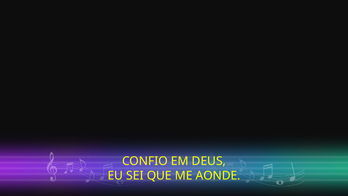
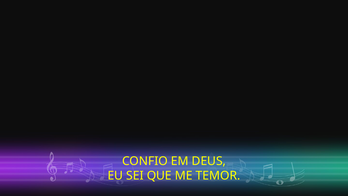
AONDE: AONDE -> TEMOR
